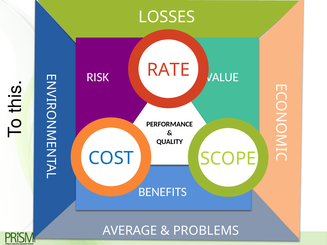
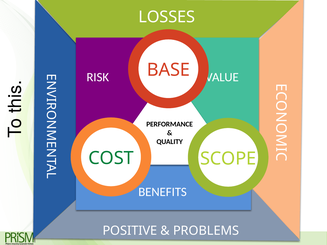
RATE: RATE -> BASE
COST colour: blue -> green
AVERAGE: AVERAGE -> POSITIVE
